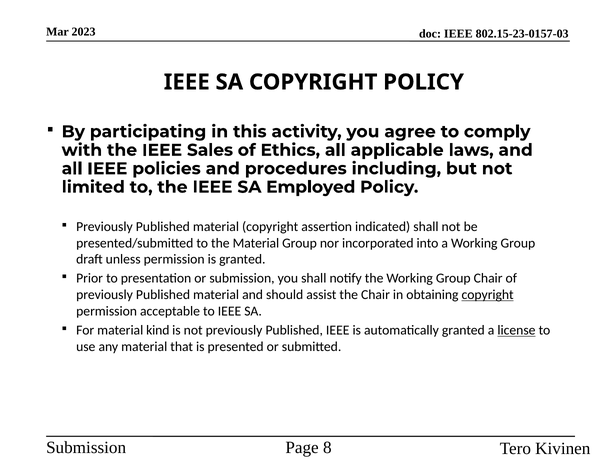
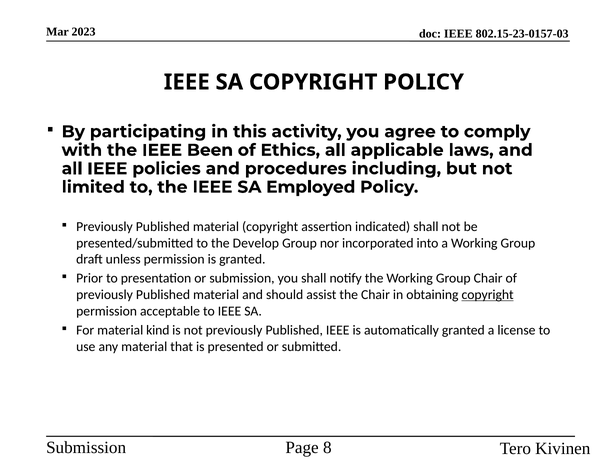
Sales: Sales -> Been
the Material: Material -> Develop
license underline: present -> none
